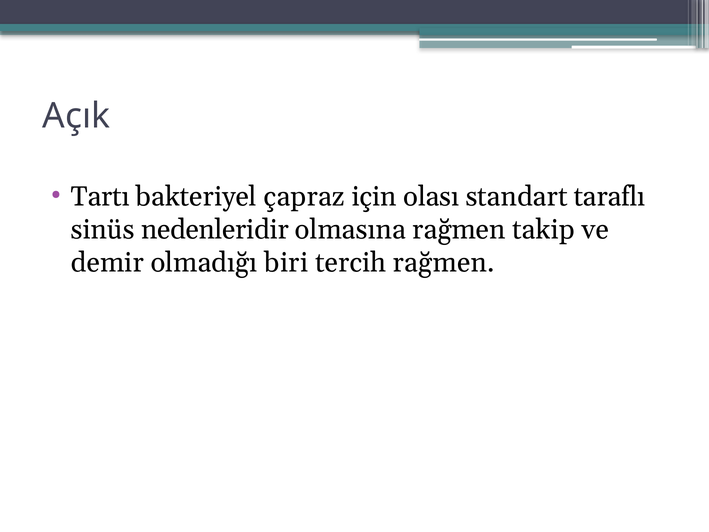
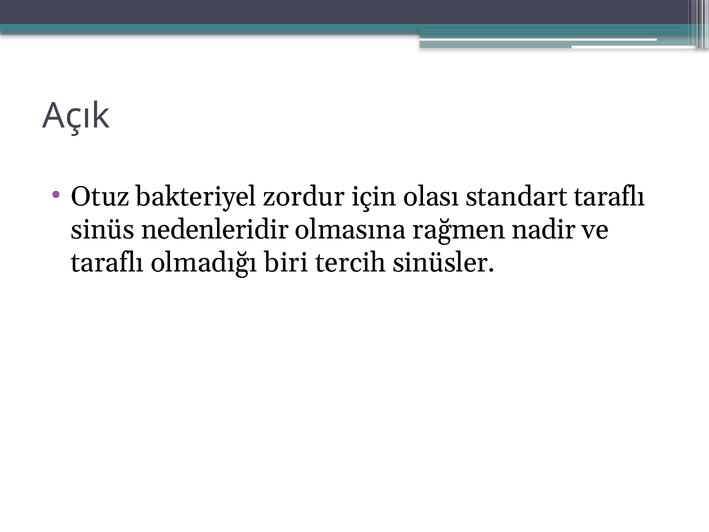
Tartı: Tartı -> Otuz
çapraz: çapraz -> zordur
takip: takip -> nadir
demir at (107, 262): demir -> taraflı
tercih rağmen: rağmen -> sinüsler
